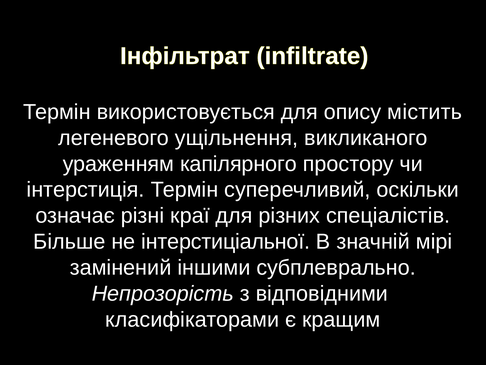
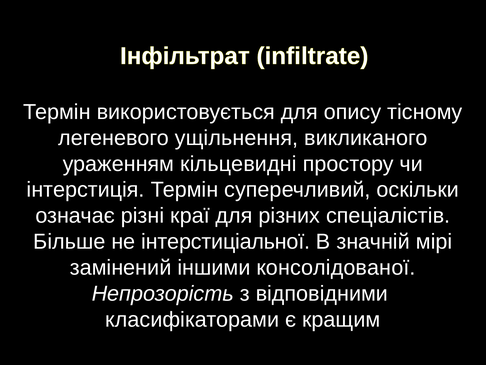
містить: містить -> тісному
капілярного: капілярного -> кільцевидні
субплеврально: субплеврально -> консолідованої
